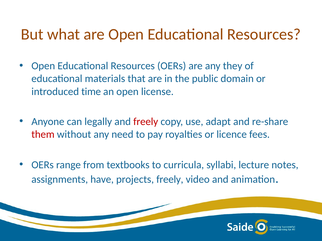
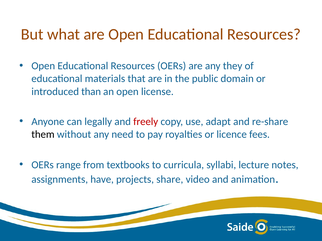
time: time -> than
them colour: red -> black
projects freely: freely -> share
